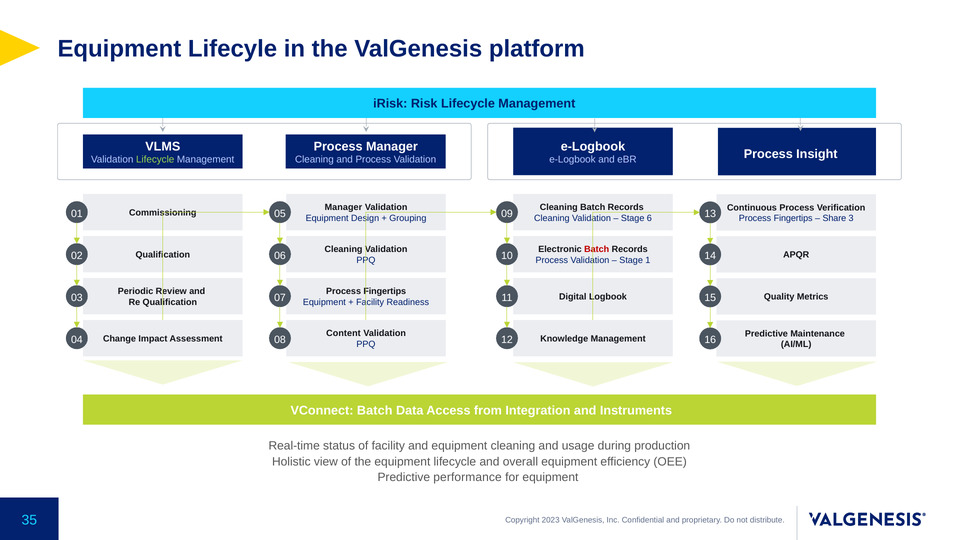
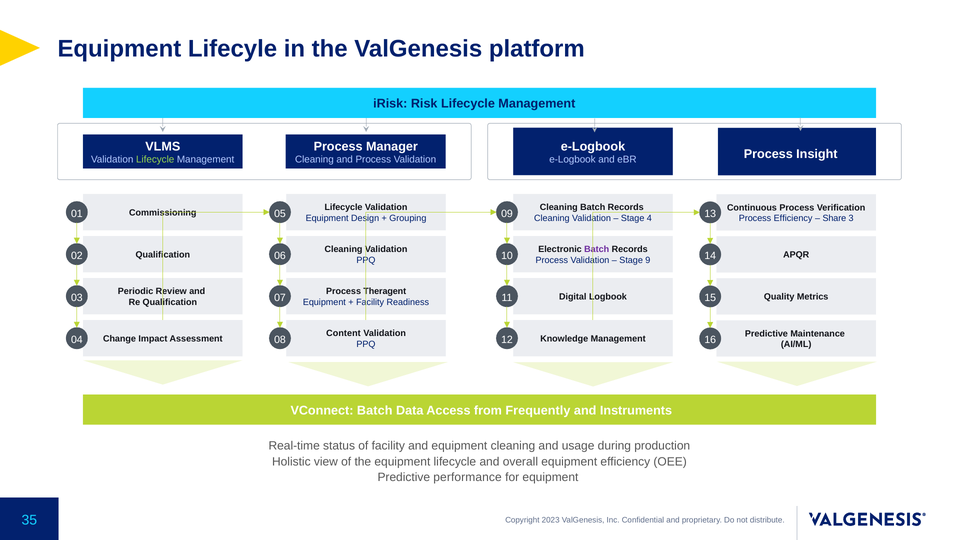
Manager at (343, 207): Manager -> Lifecycle
6: 6 -> 4
Fingertips at (793, 218): Fingertips -> Efficiency
Batch at (597, 249) colour: red -> purple
1: 1 -> 9
Fingertips at (385, 291): Fingertips -> Theragent
Integration: Integration -> Frequently
